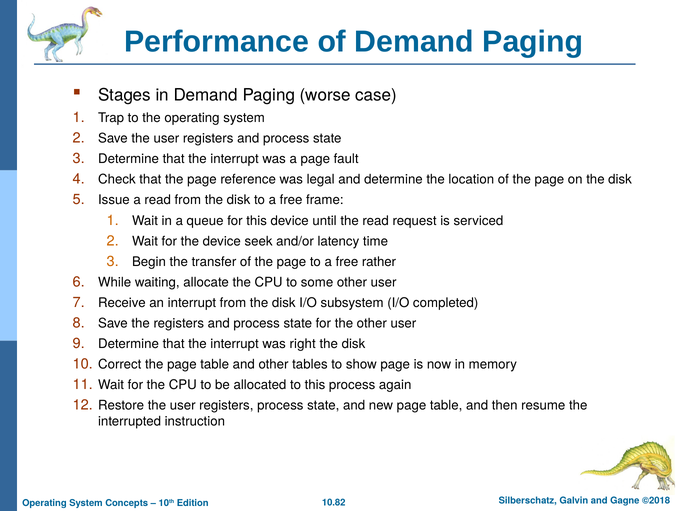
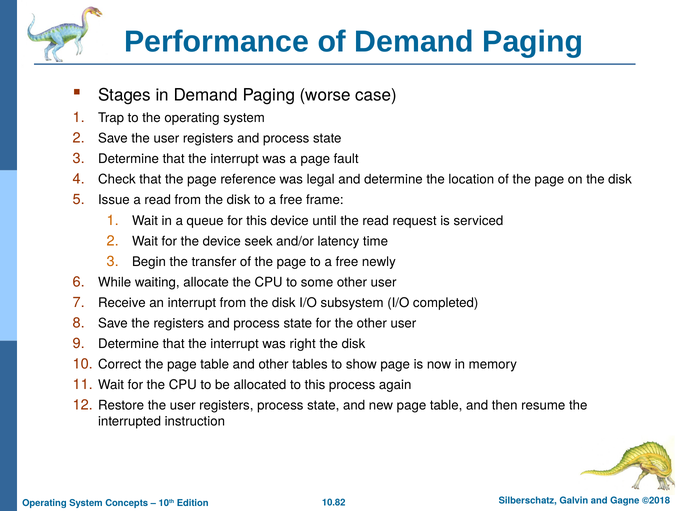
rather: rather -> newly
